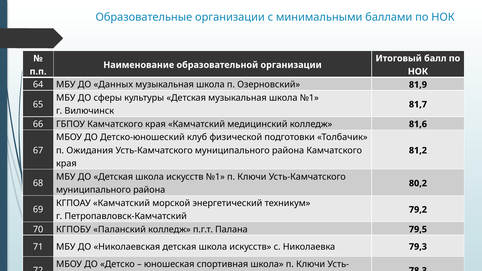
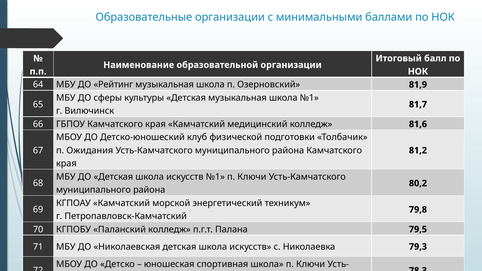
Данных: Данных -> Рейтинг
79,2: 79,2 -> 79,8
